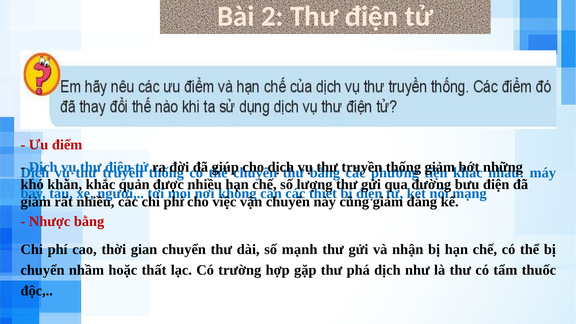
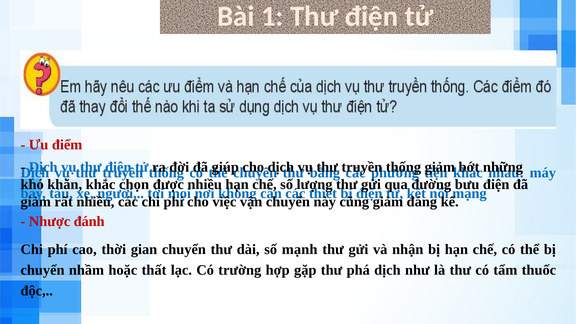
2: 2 -> 1
quản: quản -> chọn
Nhược bằng: bằng -> đánh
